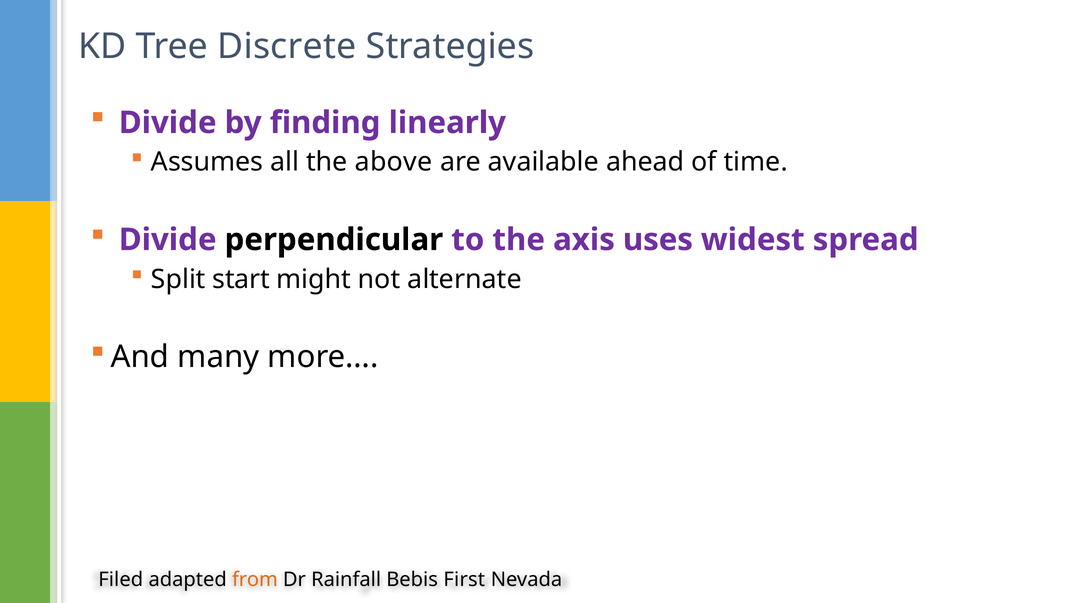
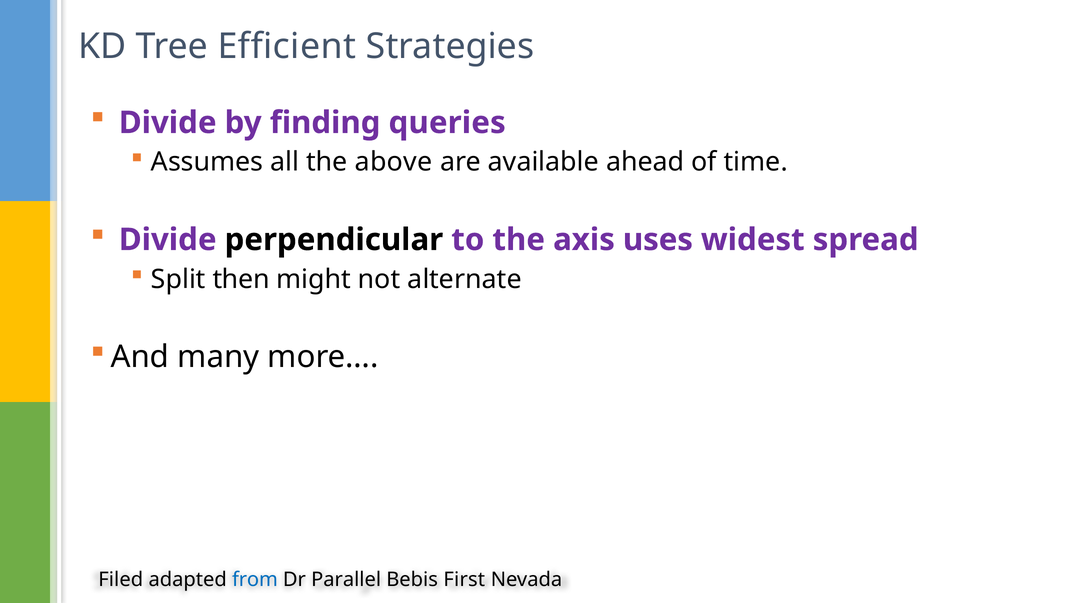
Discrete: Discrete -> Efficient
linearly: linearly -> queries
start: start -> then
from colour: orange -> blue
Rainfall: Rainfall -> Parallel
